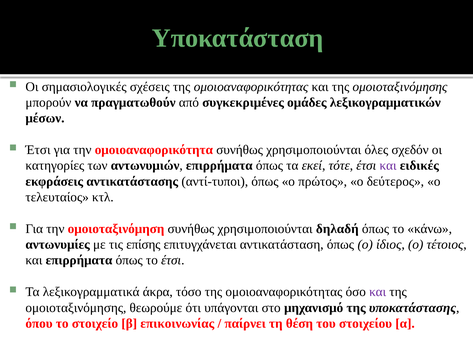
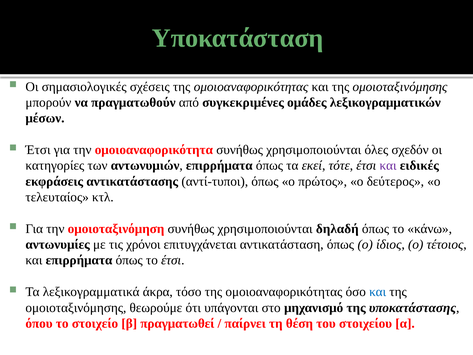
επίσης: επίσης -> χρόνοι
και at (378, 292) colour: purple -> blue
επικοινωνίας: επικοινωνίας -> πραγματωθεί
